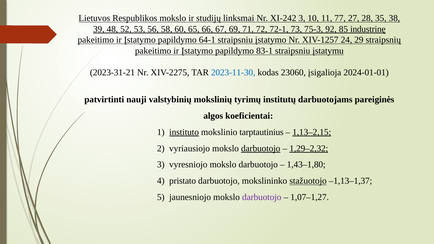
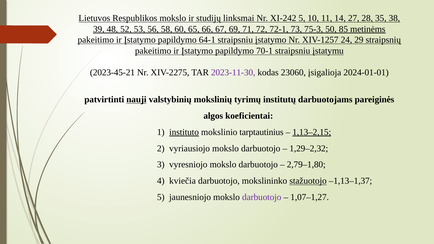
XI-242 3: 3 -> 5
77: 77 -> 14
92: 92 -> 50
industrinę: industrinę -> metinėms
83-1: 83-1 -> 70-1
2023-31-21: 2023-31-21 -> 2023-45-21
2023-11-30 colour: blue -> purple
nauji underline: none -> present
darbuotojo at (261, 148) underline: present -> none
1,29–2,32 underline: present -> none
1,43–1,80: 1,43–1,80 -> 2,79–1,80
pristato: pristato -> kviečia
